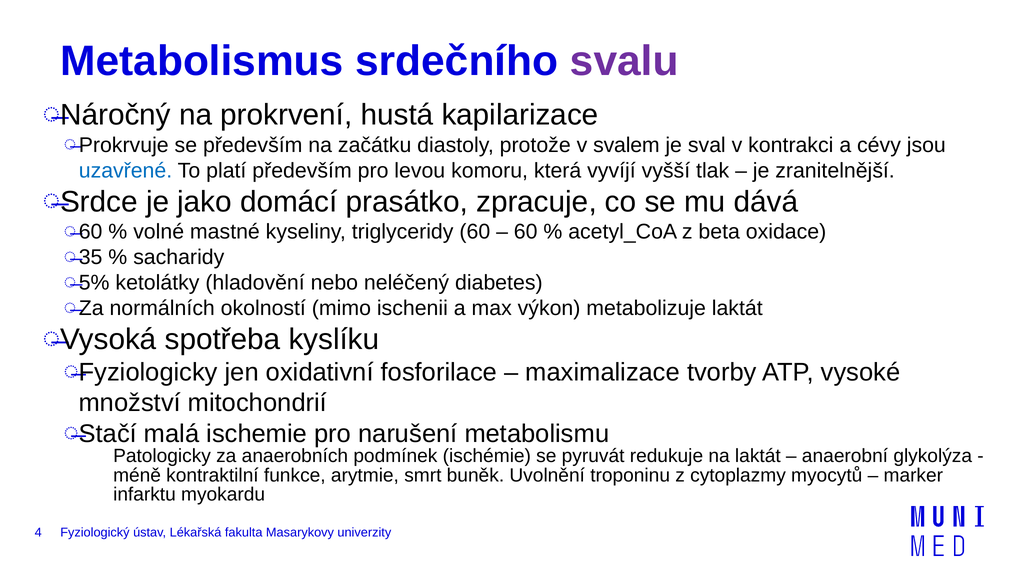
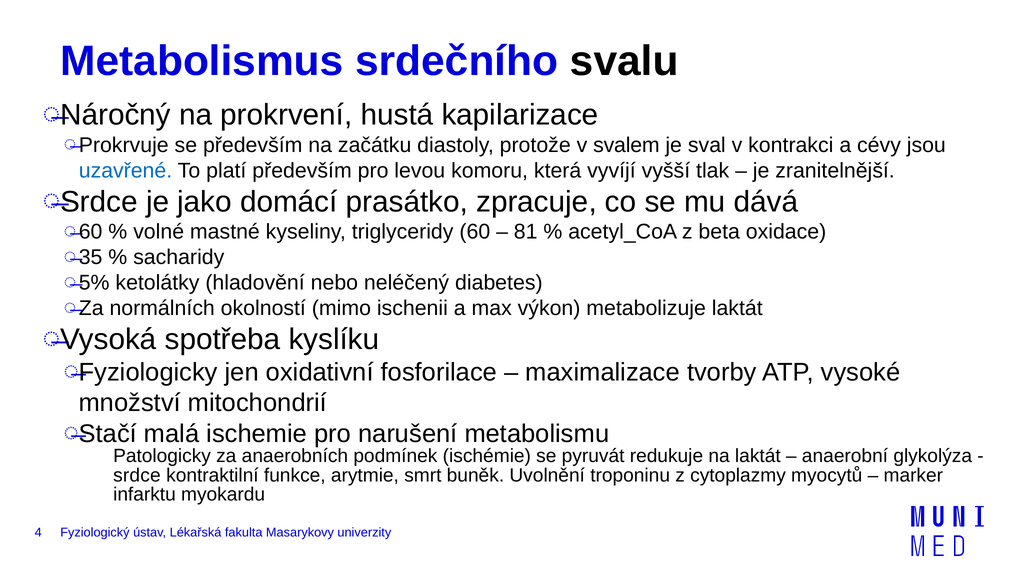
svalu colour: purple -> black
60 at (526, 232): 60 -> 81
méně at (137, 476): méně -> srdce
